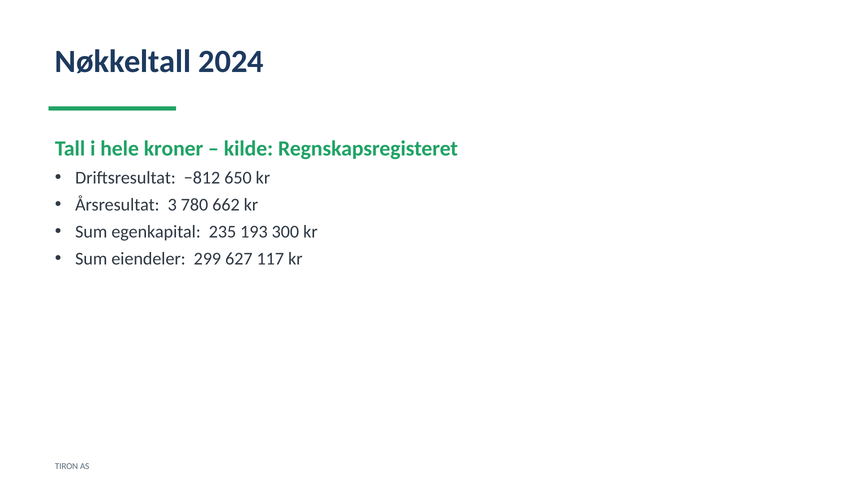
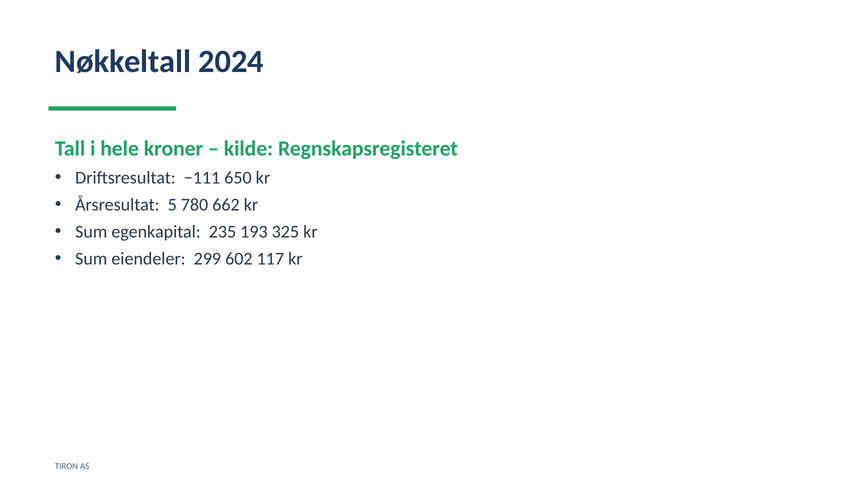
−812: −812 -> −111
3: 3 -> 5
300: 300 -> 325
627: 627 -> 602
